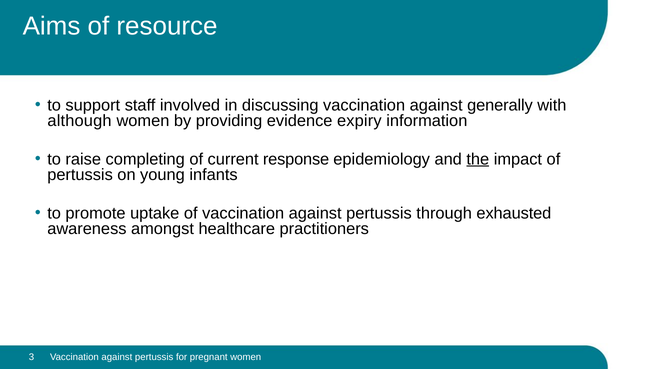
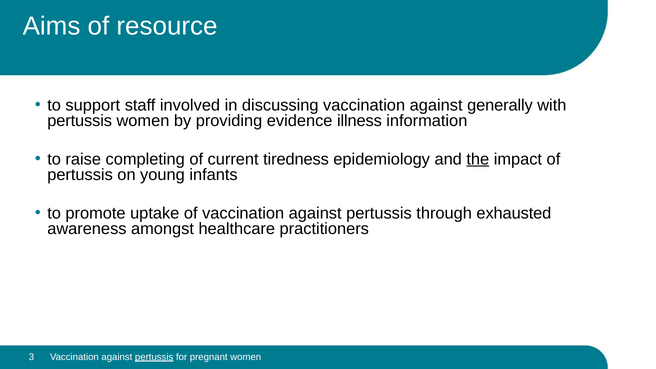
although at (80, 121): although -> pertussis
expiry: expiry -> illness
response: response -> tiredness
pertussis at (154, 357) underline: none -> present
